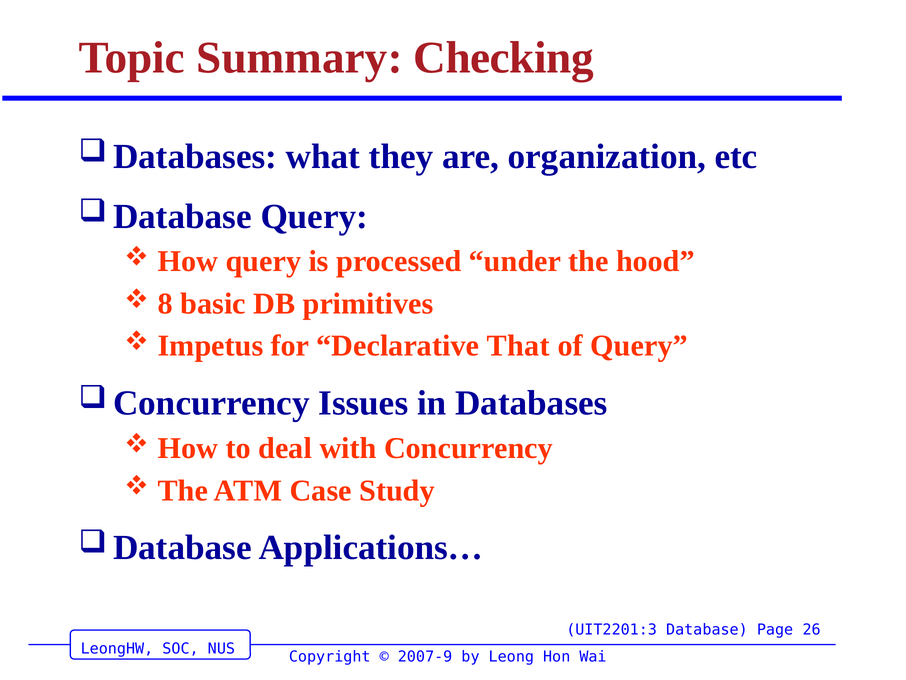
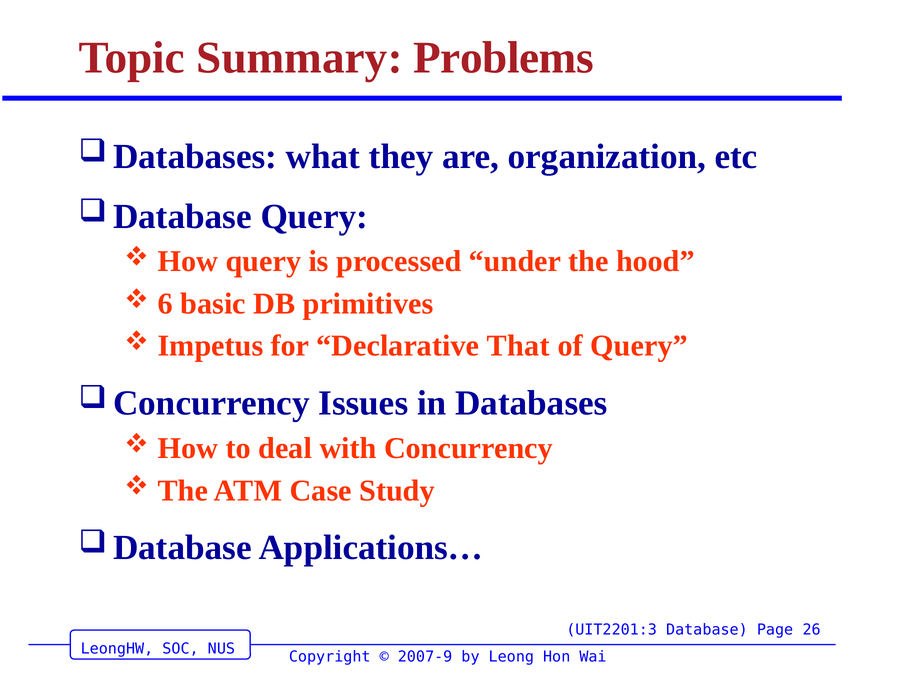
Checking: Checking -> Problems
8: 8 -> 6
